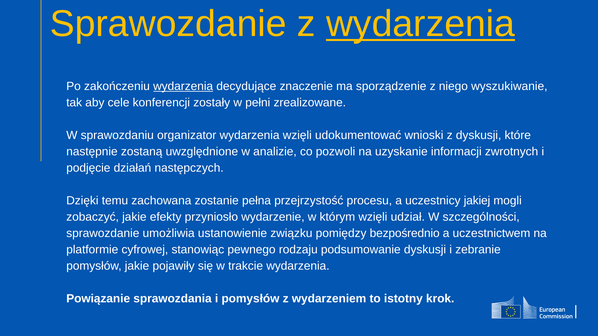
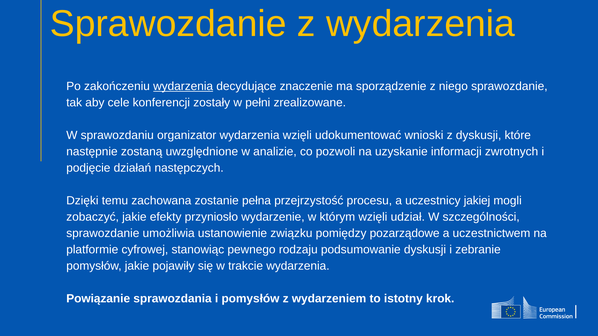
wydarzenia at (420, 24) underline: present -> none
niego wyszukiwanie: wyszukiwanie -> sprawozdanie
bezpośrednio: bezpośrednio -> pozarządowe
